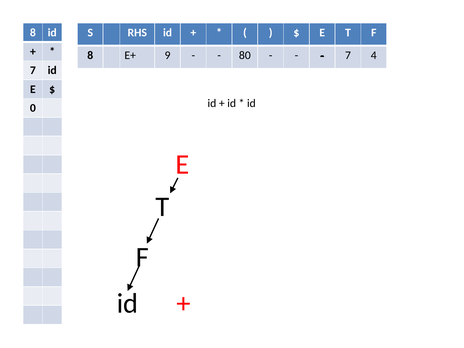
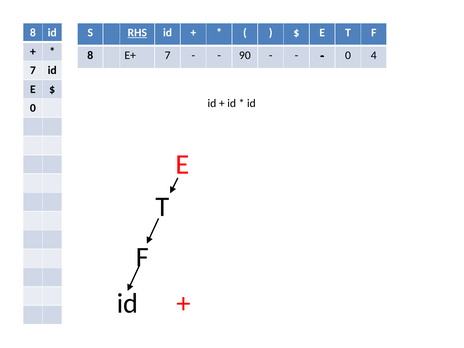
RHS underline: none -> present
E+ 9: 9 -> 7
80: 80 -> 90
7 at (348, 55): 7 -> 0
